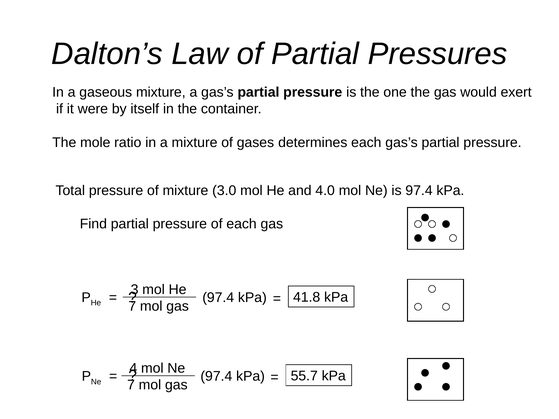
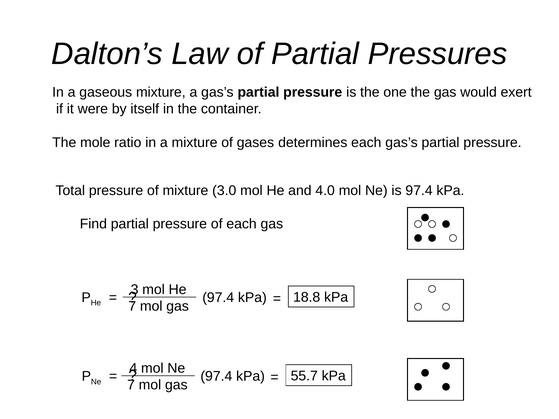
41.8: 41.8 -> 18.8
